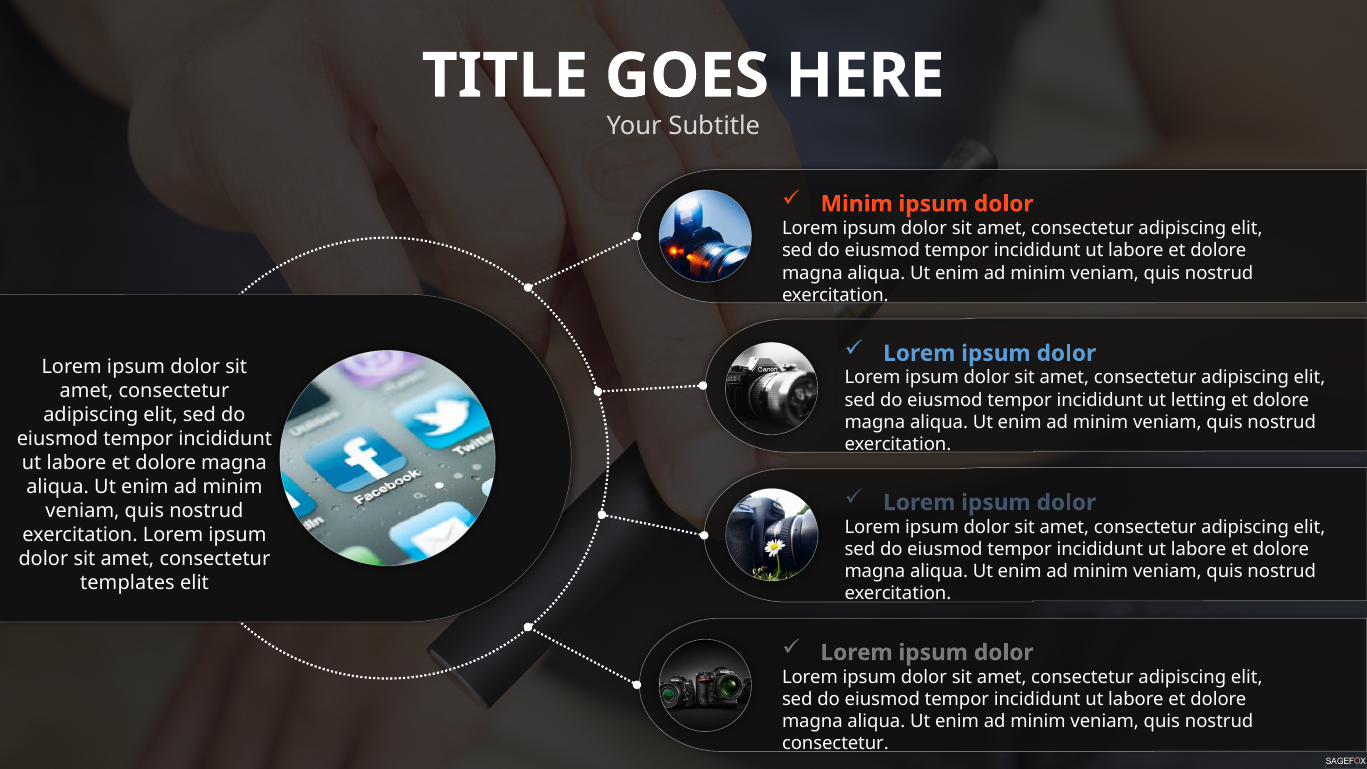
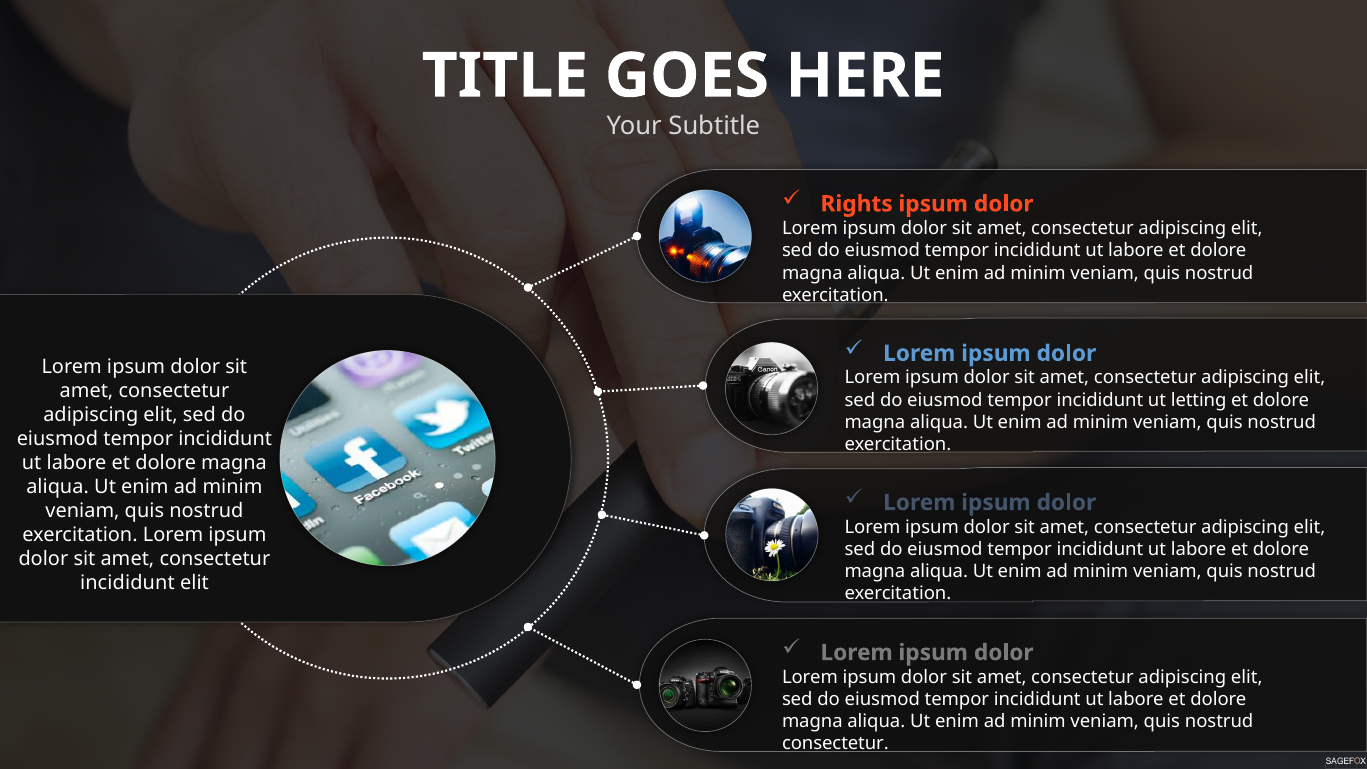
Minim at (857, 204): Minim -> Rights
templates at (127, 583): templates -> incididunt
